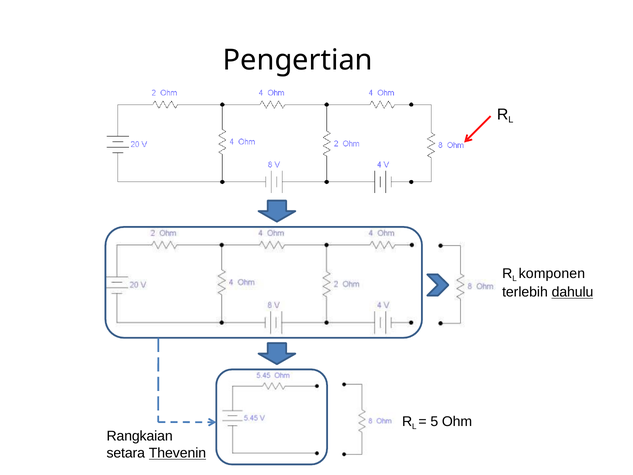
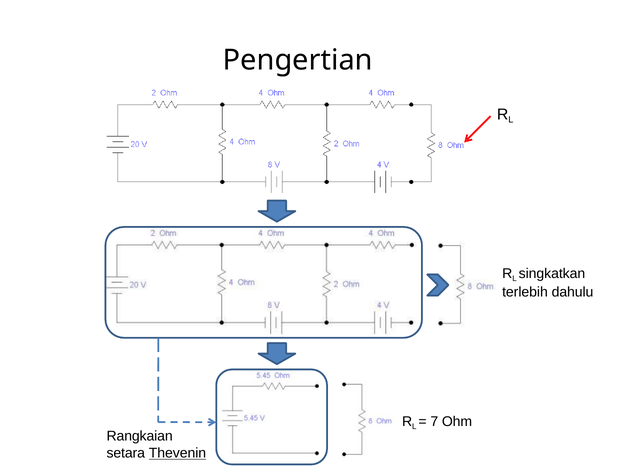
komponen: komponen -> singkatkan
dahulu underline: present -> none
5: 5 -> 7
